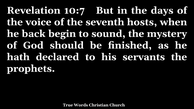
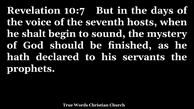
back: back -> shalt
